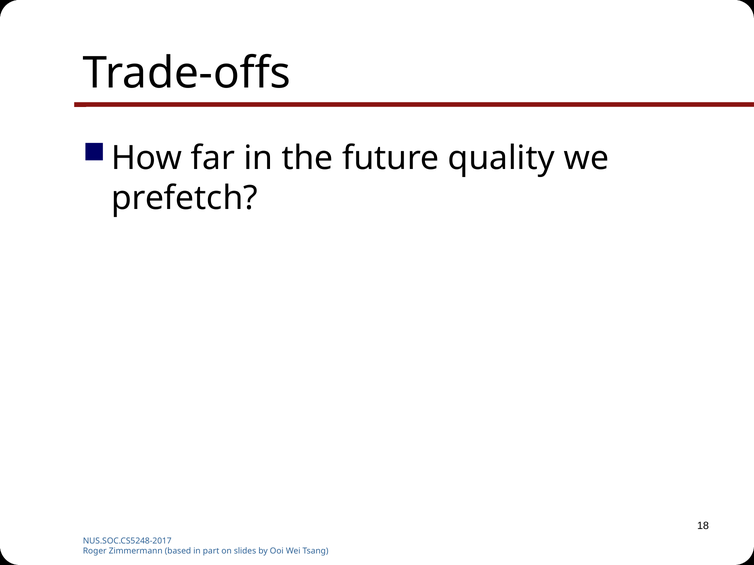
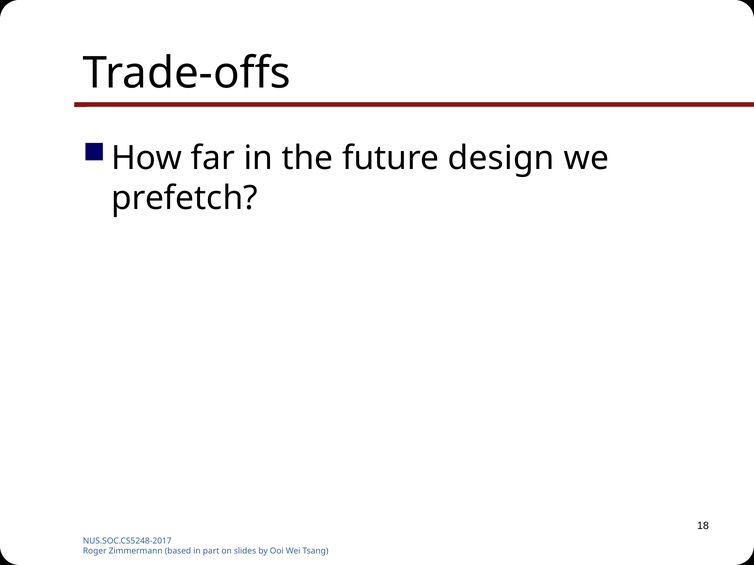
quality: quality -> design
